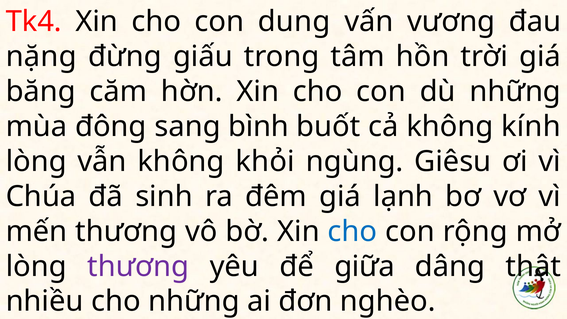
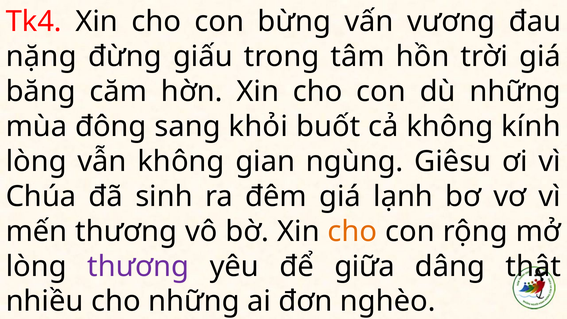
dung: dung -> bừng
bình: bình -> khỏi
khỏi: khỏi -> gian
cho at (352, 231) colour: blue -> orange
